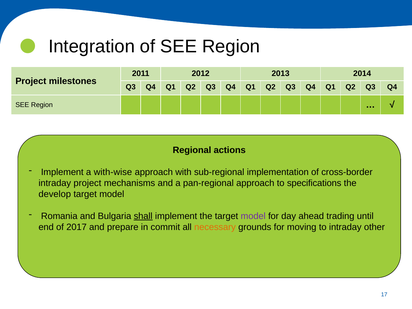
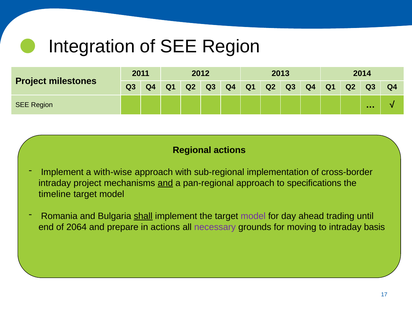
and at (165, 183) underline: none -> present
develop: develop -> timeline
2017: 2017 -> 2064
in commit: commit -> actions
necessary colour: orange -> purple
other: other -> basis
